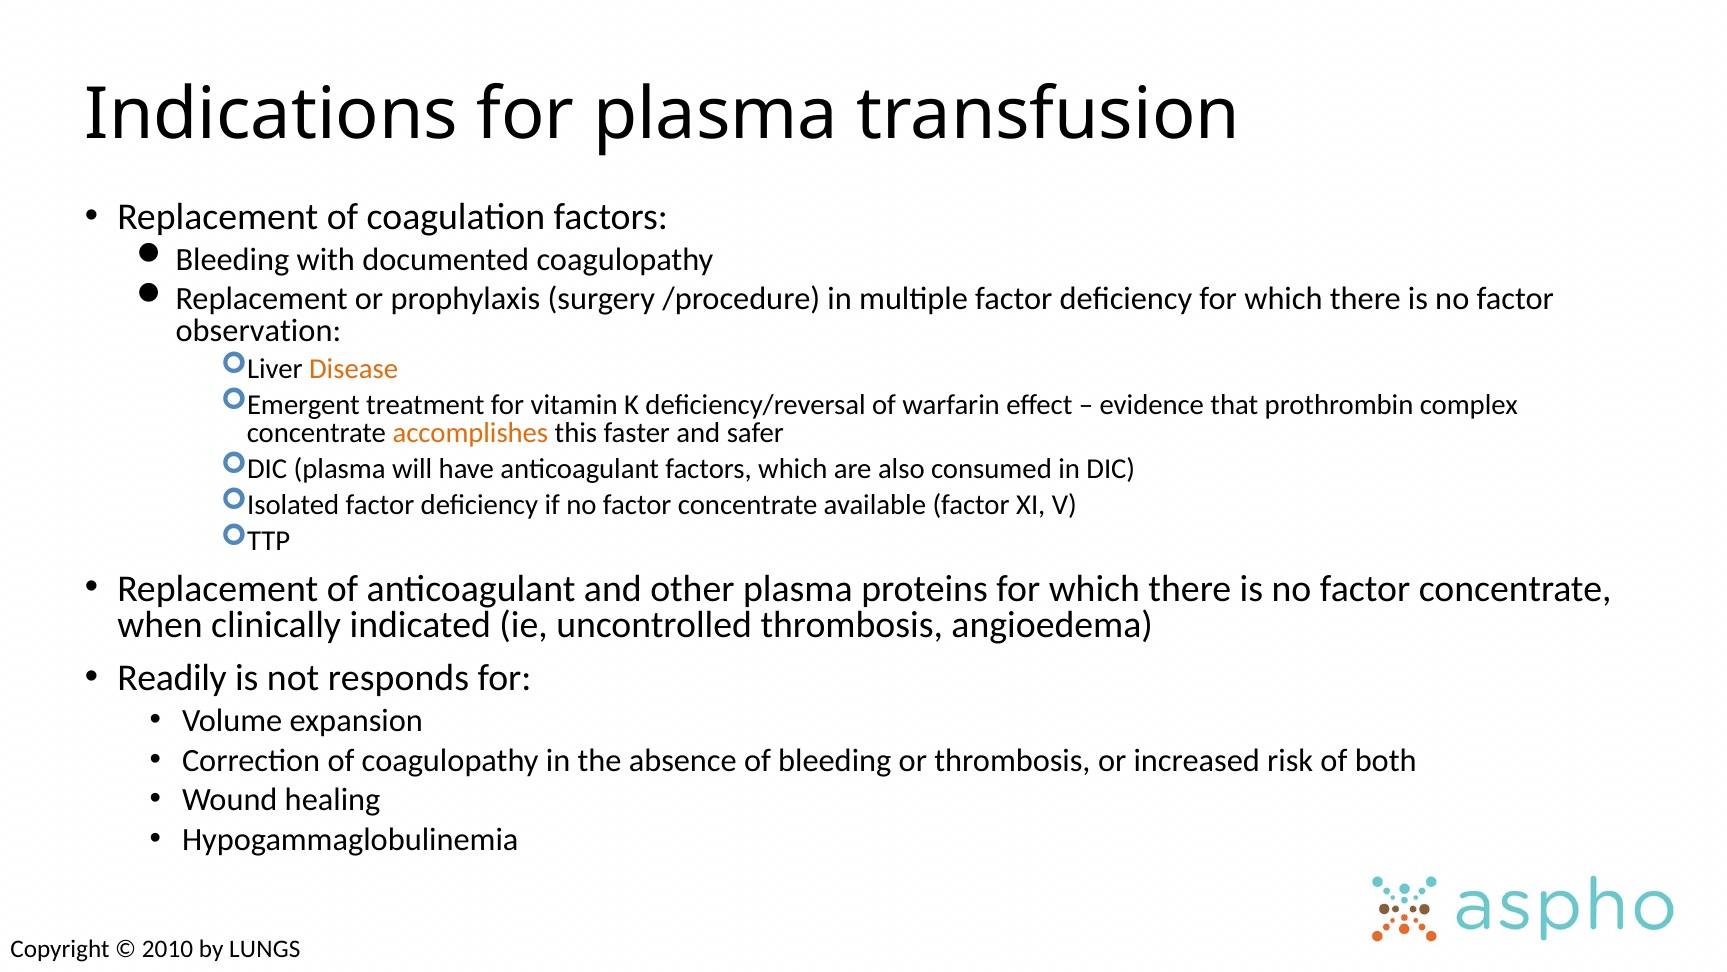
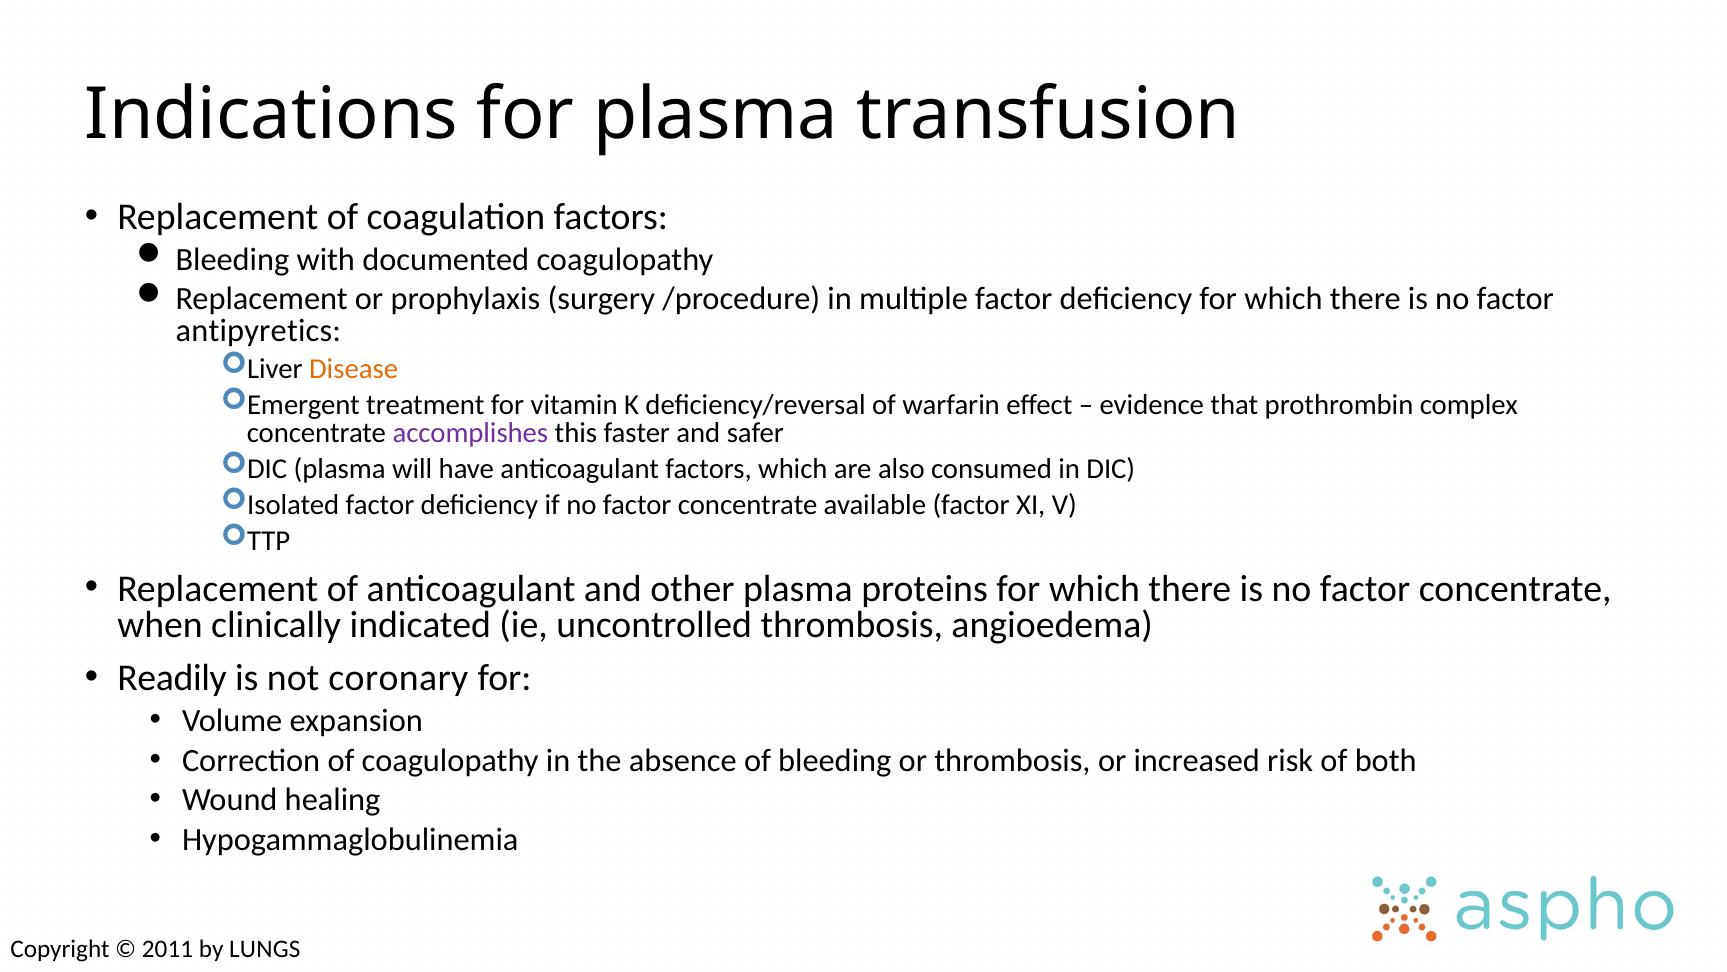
observation: observation -> antipyretics
accomplishes colour: orange -> purple
responds: responds -> coronary
2010: 2010 -> 2011
